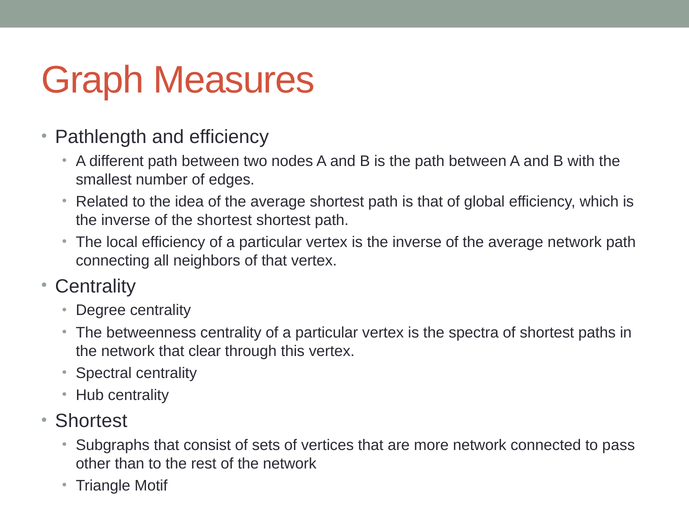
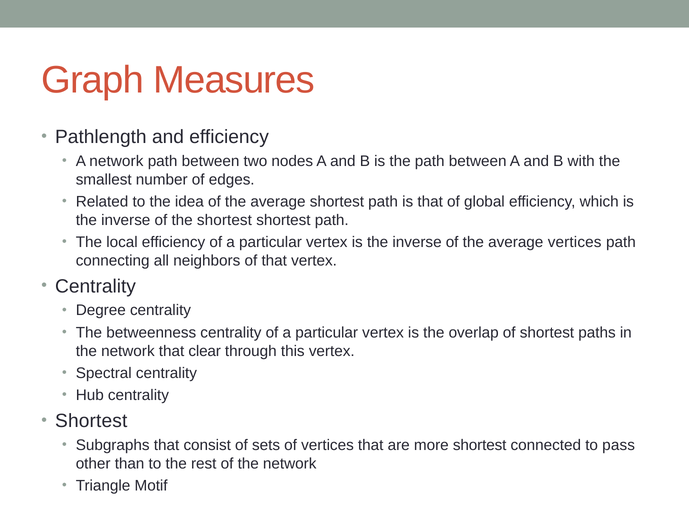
A different: different -> network
average network: network -> vertices
spectra: spectra -> overlap
more network: network -> shortest
